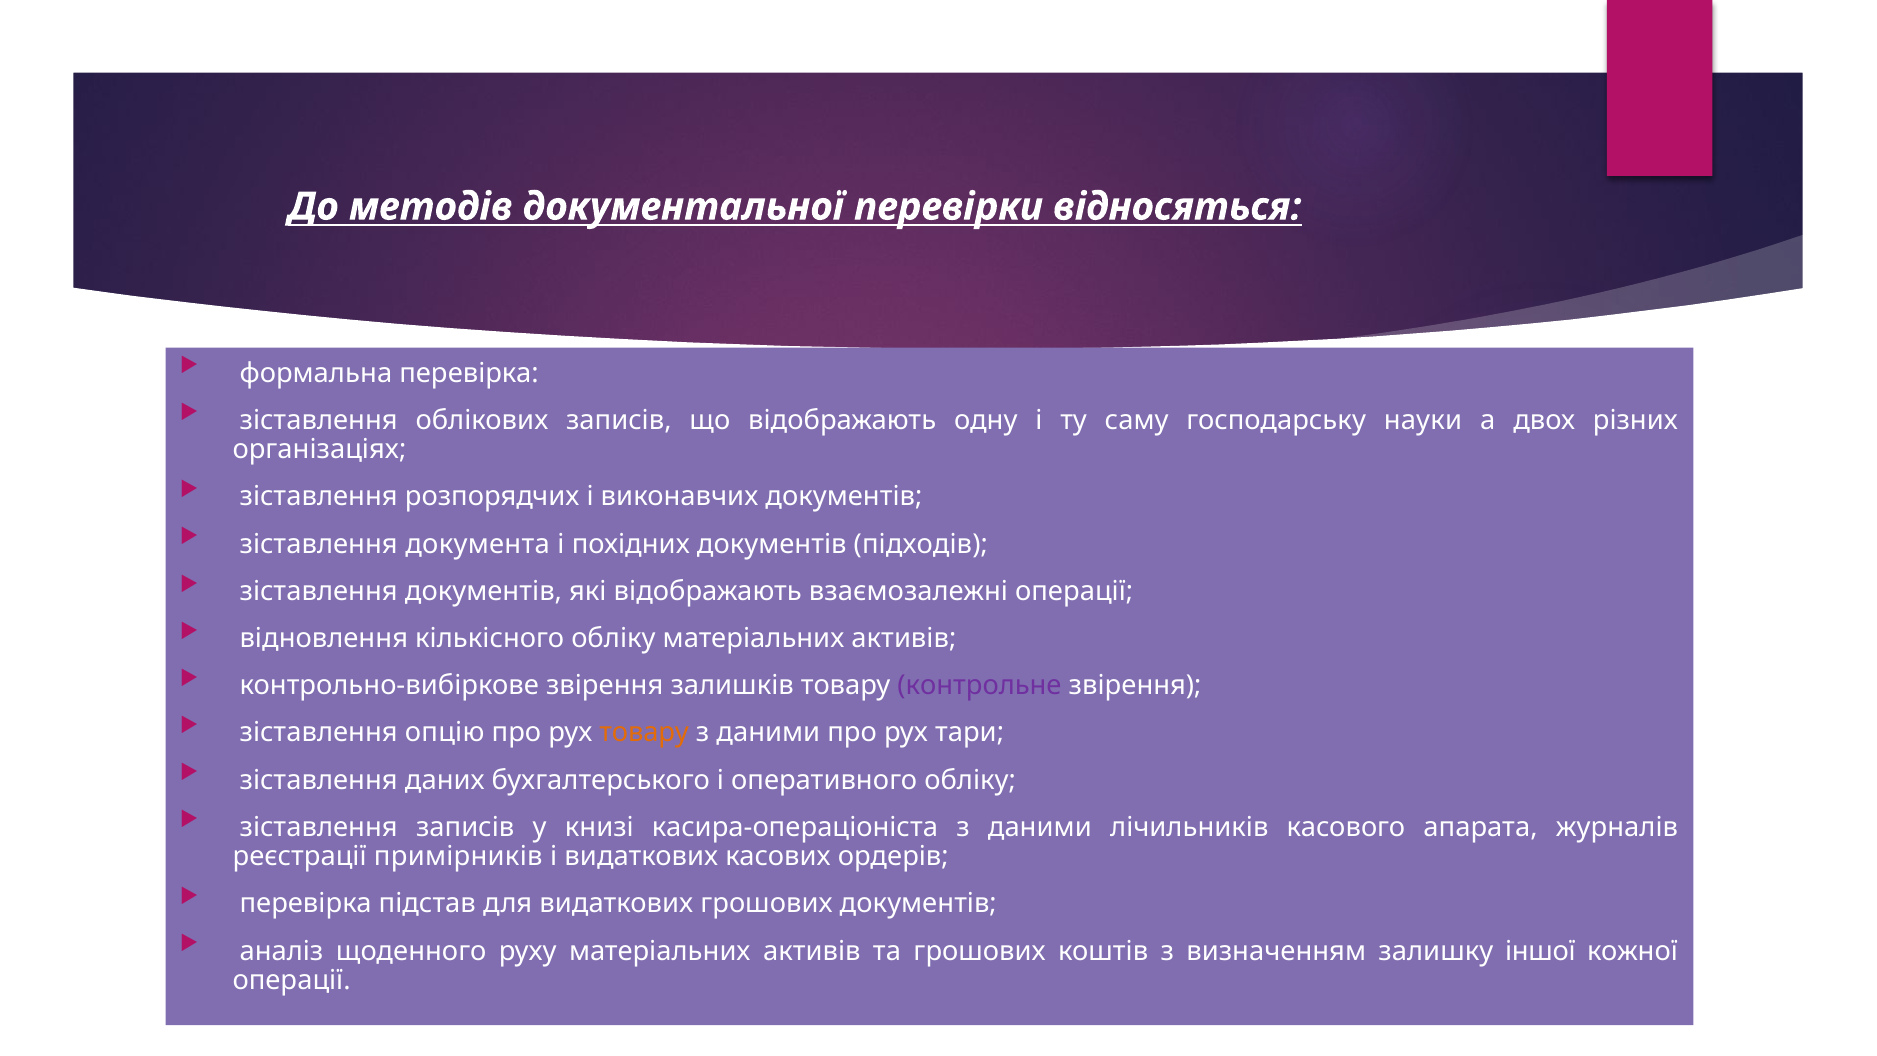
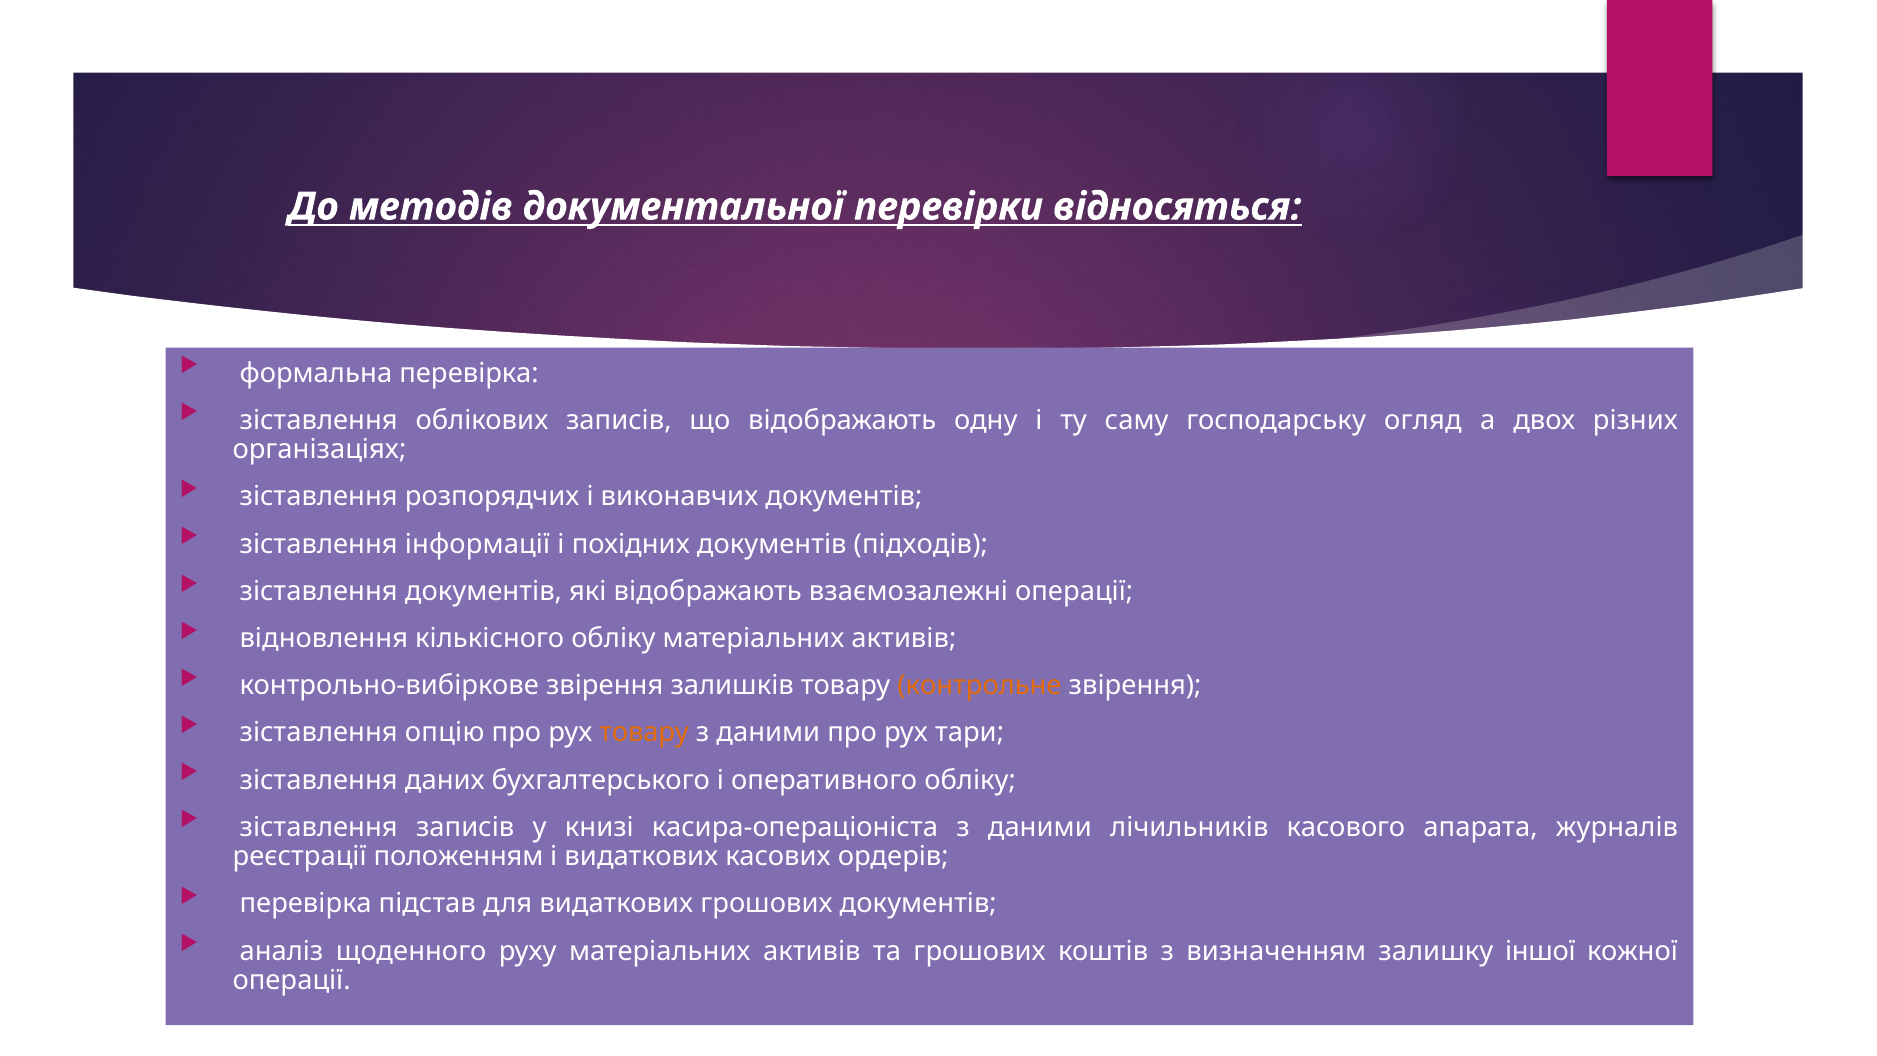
науки: науки -> огляд
документа: документа -> інформації
контрольне colour: purple -> orange
примірників: примірників -> положенням
